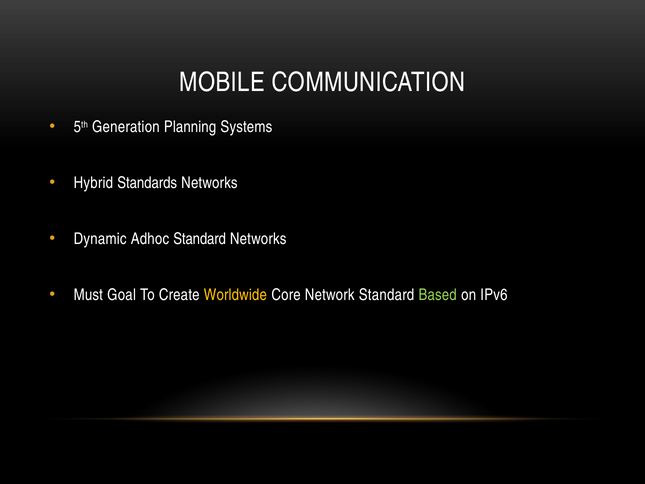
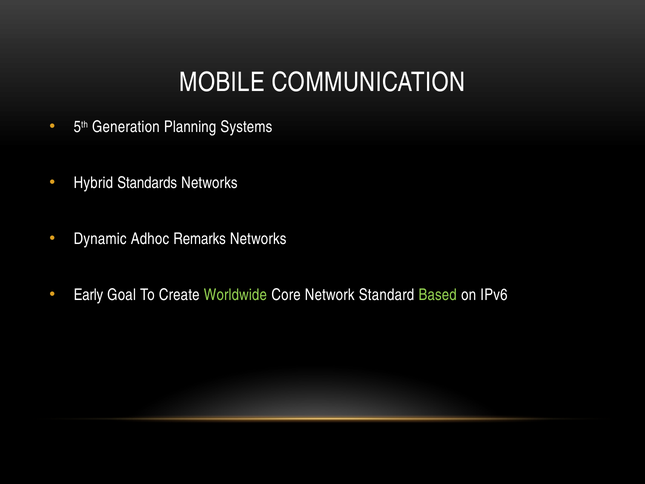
Adhoc Standard: Standard -> Remarks
Must: Must -> Early
Worldwide colour: yellow -> light green
